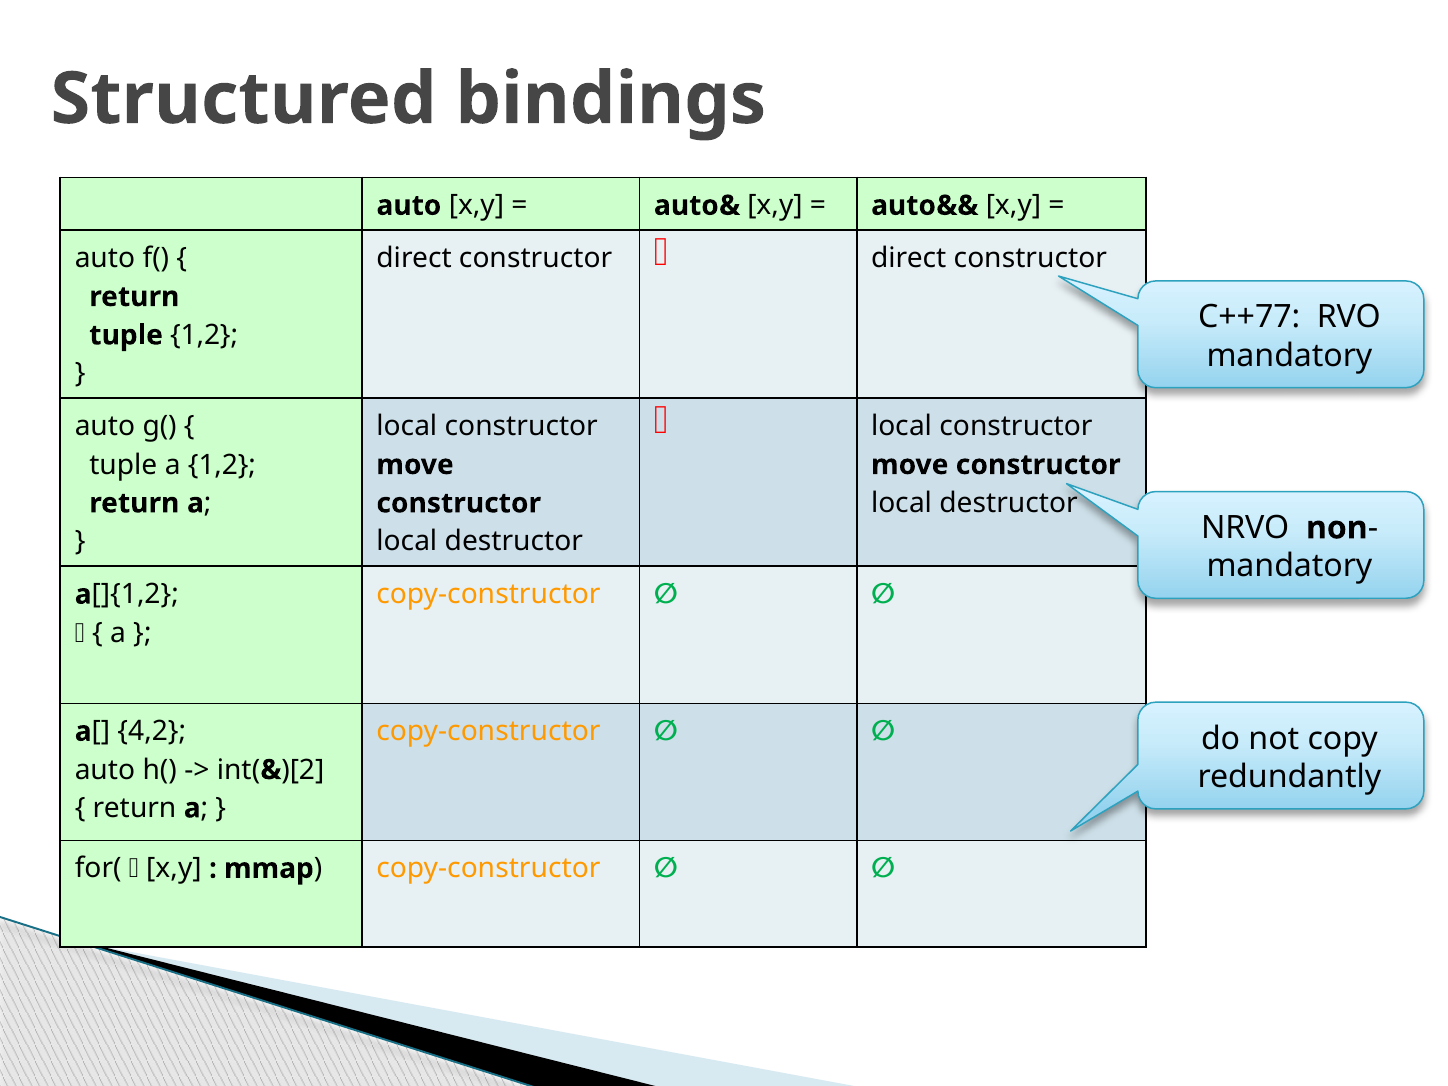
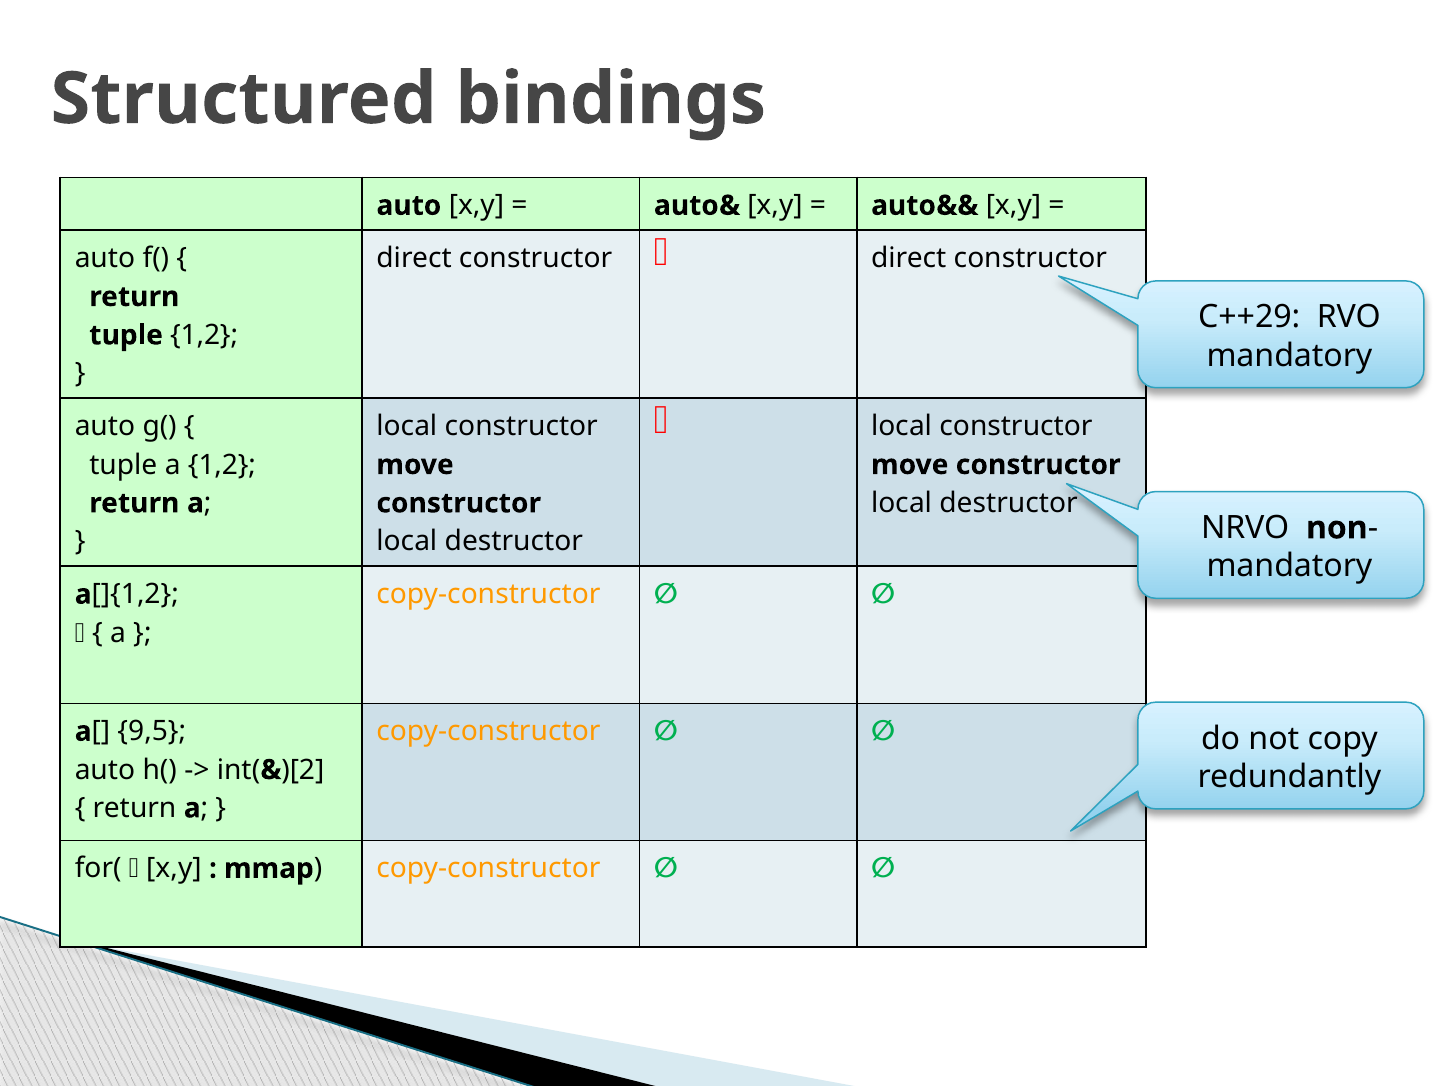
C++77: C++77 -> C++29
4,2: 4,2 -> 9,5
